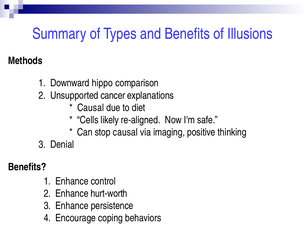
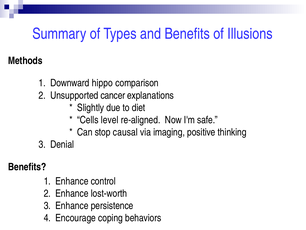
Causal at (91, 107): Causal -> Slightly
likely: likely -> level
hurt-worth: hurt-worth -> lost-worth
